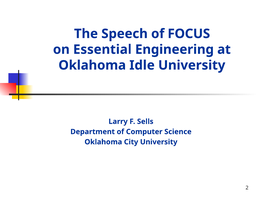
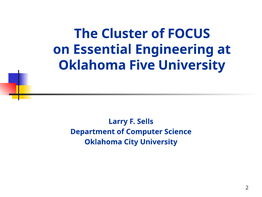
Speech: Speech -> Cluster
Idle: Idle -> Five
